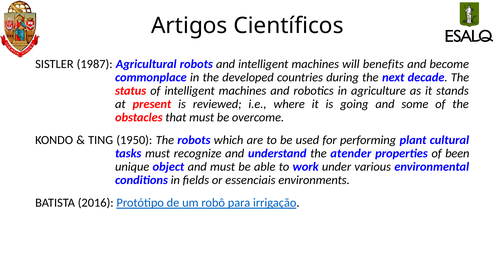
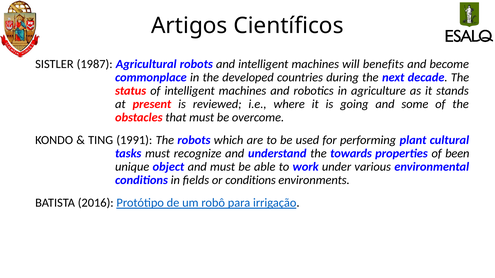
1950: 1950 -> 1991
atender: atender -> towards
or essenciais: essenciais -> conditions
